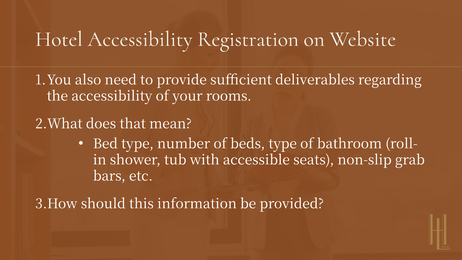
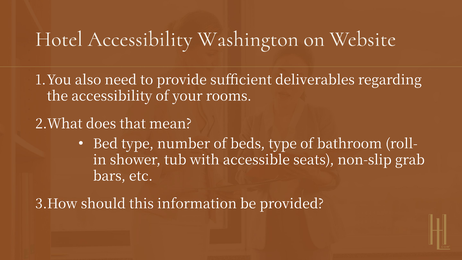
Registration: Registration -> Washington
